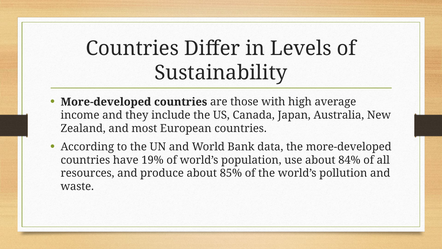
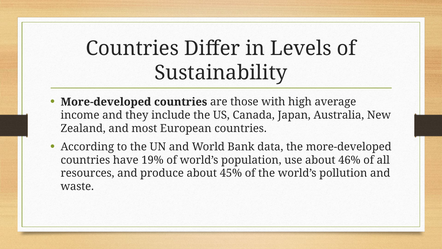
84%: 84% -> 46%
85%: 85% -> 45%
